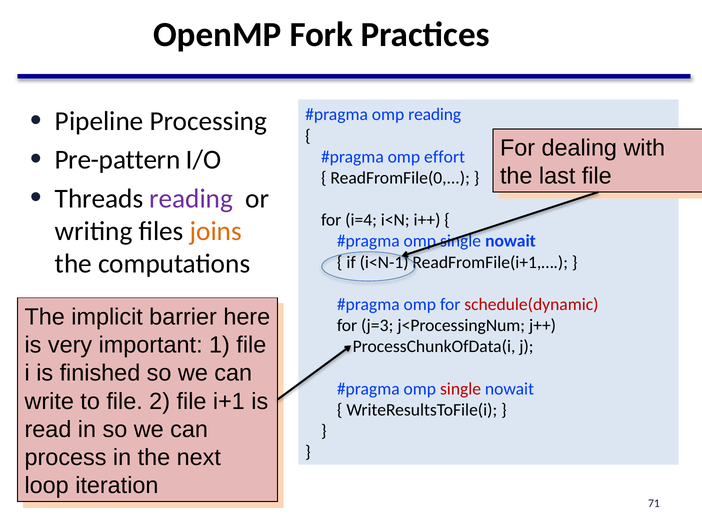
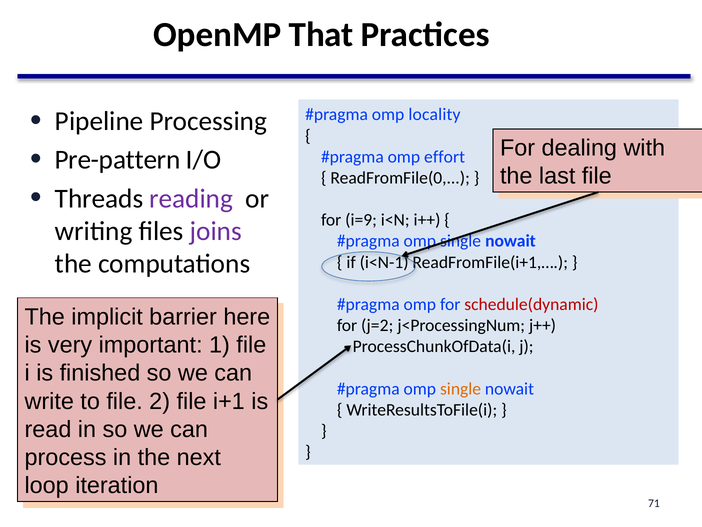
Fork: Fork -> That
omp reading: reading -> locality
i=4: i=4 -> i=9
joins colour: orange -> purple
j=3: j=3 -> j=2
single at (461, 388) colour: red -> orange
